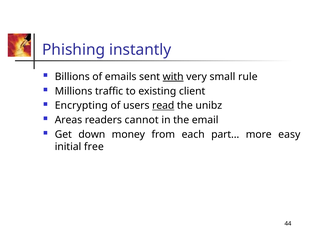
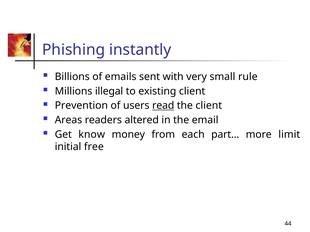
with underline: present -> none
traffic: traffic -> illegal
Encrypting: Encrypting -> Prevention
the unibz: unibz -> client
cannot: cannot -> altered
down: down -> know
easy: easy -> limit
